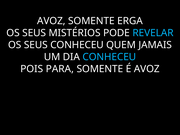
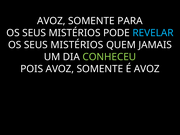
ERGA: ERGA -> PARA
CONHECEU at (77, 45): CONHECEU -> MISTÉRIOS
CONHECEU at (109, 57) colour: light blue -> light green
POIS PARA: PARA -> AVOZ
